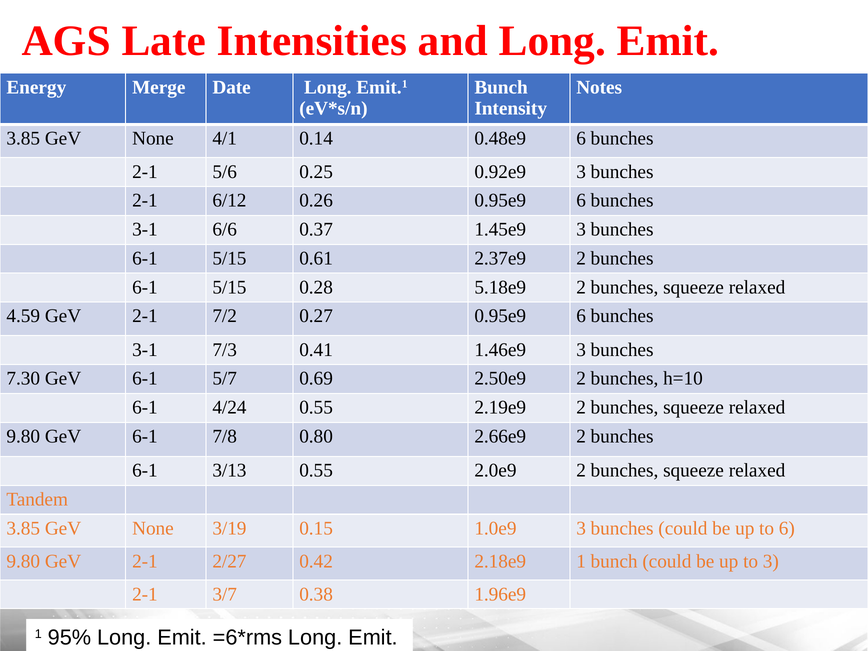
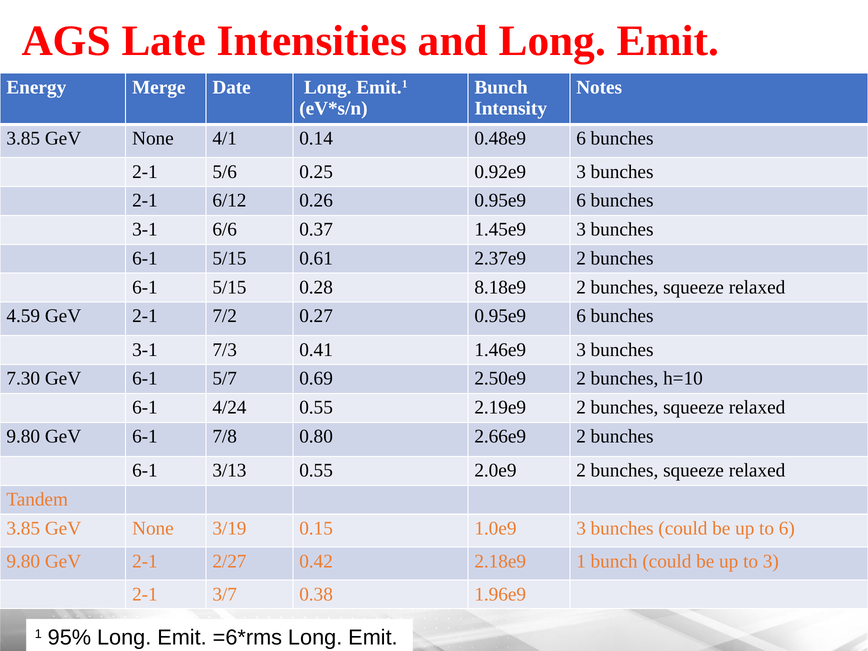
5.18e9: 5.18e9 -> 8.18e9
